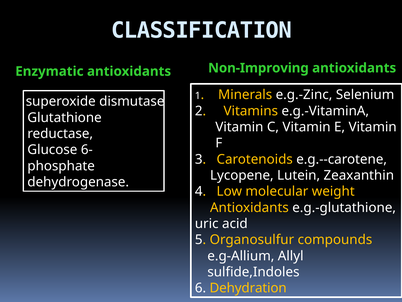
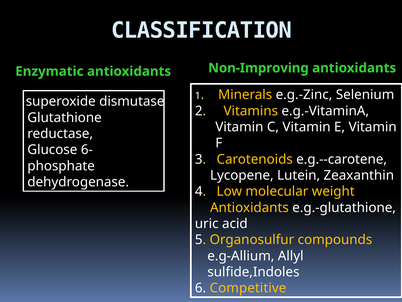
Dehydration: Dehydration -> Competitive
